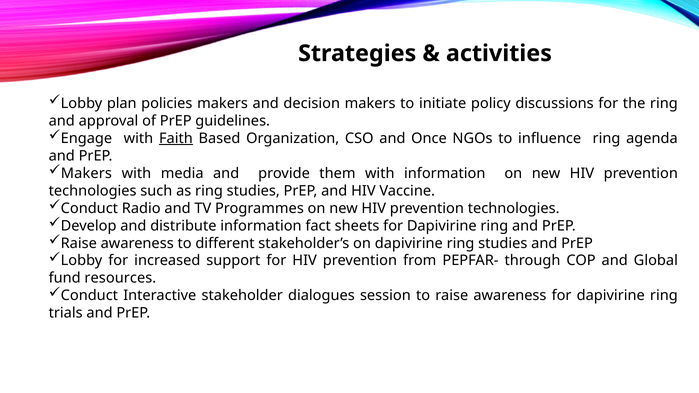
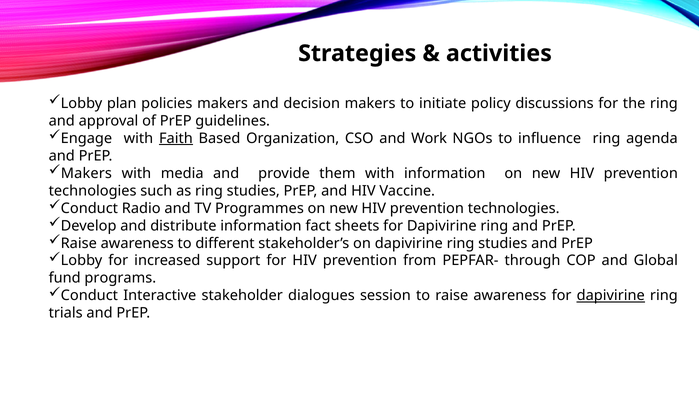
Once: Once -> Work
resources: resources -> programs
dapivirine at (611, 296) underline: none -> present
